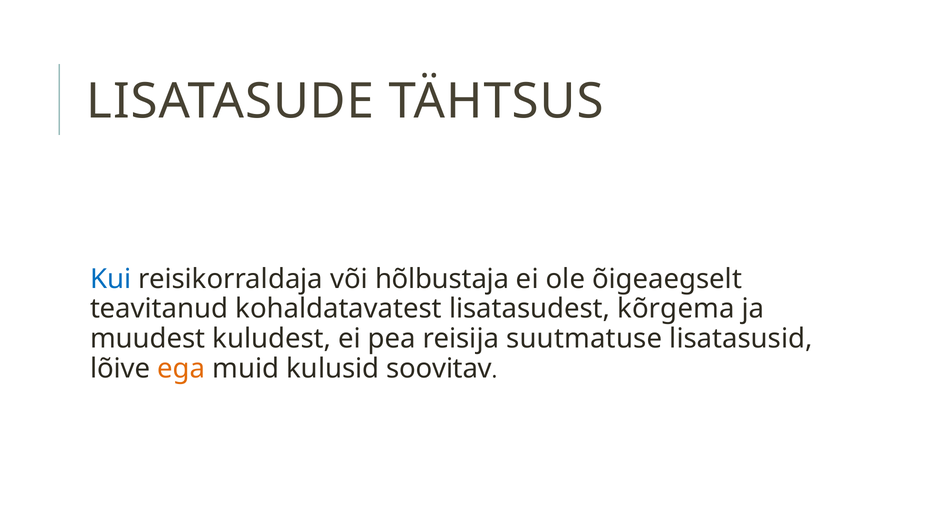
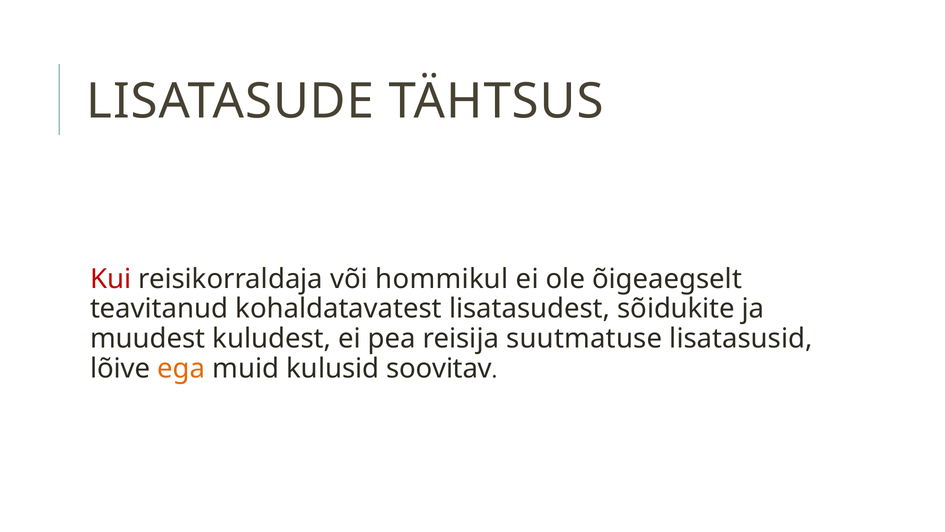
Kui colour: blue -> red
hõlbustaja: hõlbustaja -> hommikul
kõrgema: kõrgema -> sõidukite
